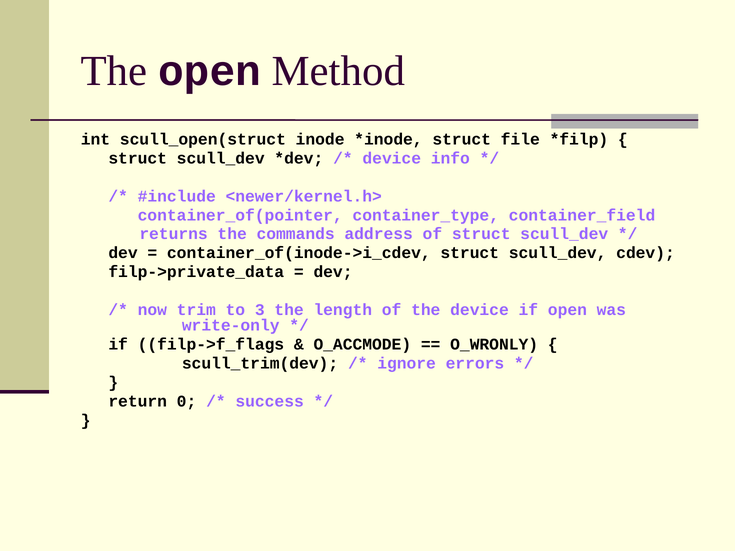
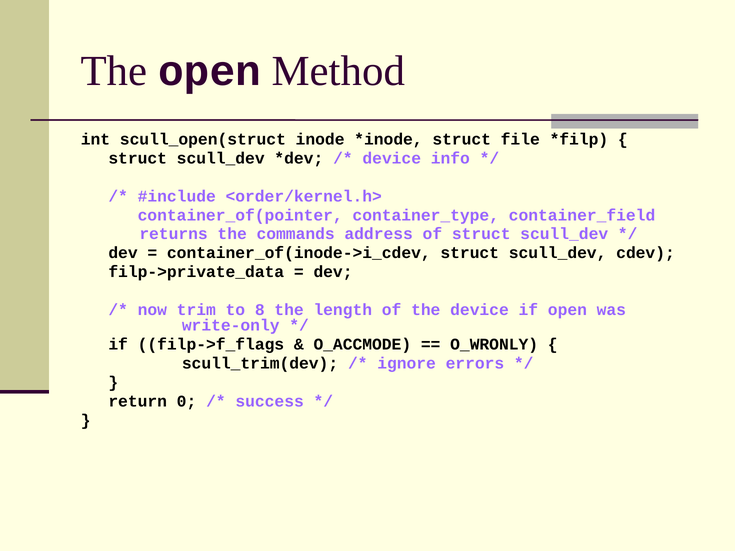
<newer/kernel.h>: <newer/kernel.h> -> <order/kernel.h>
3: 3 -> 8
